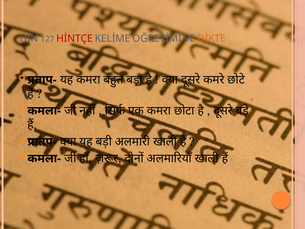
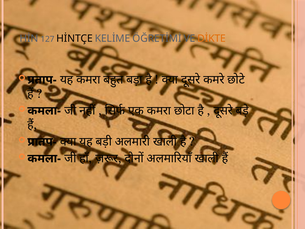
HİNTÇE colour: red -> black
